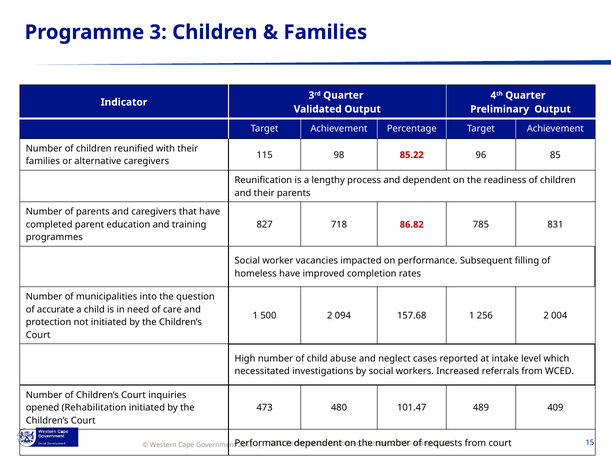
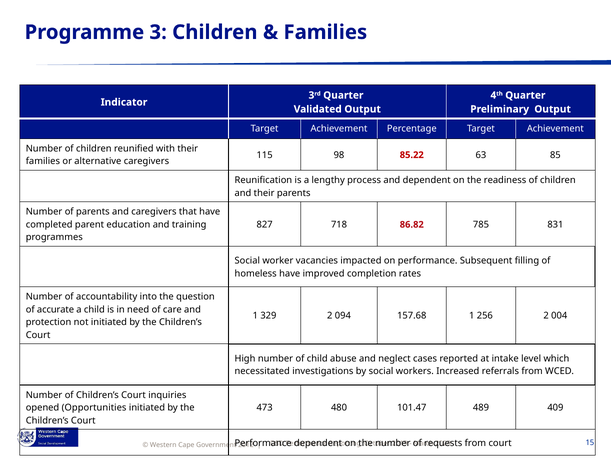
96: 96 -> 63
municipalities: municipalities -> accountability
500: 500 -> 329
Rehabilitation: Rehabilitation -> Opportunities
